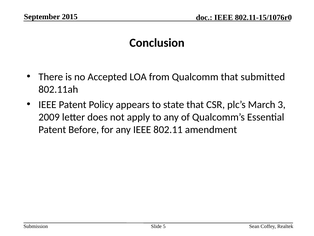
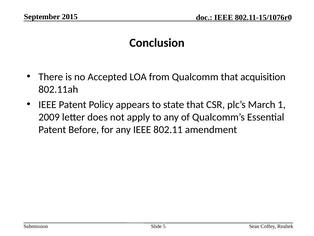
submitted: submitted -> acquisition
3: 3 -> 1
